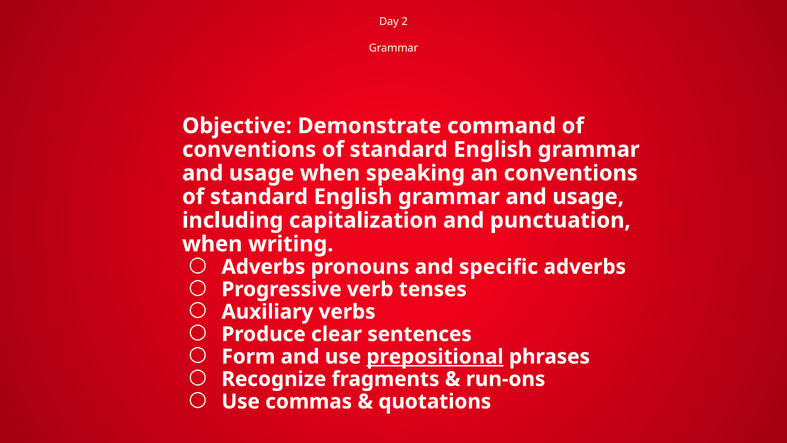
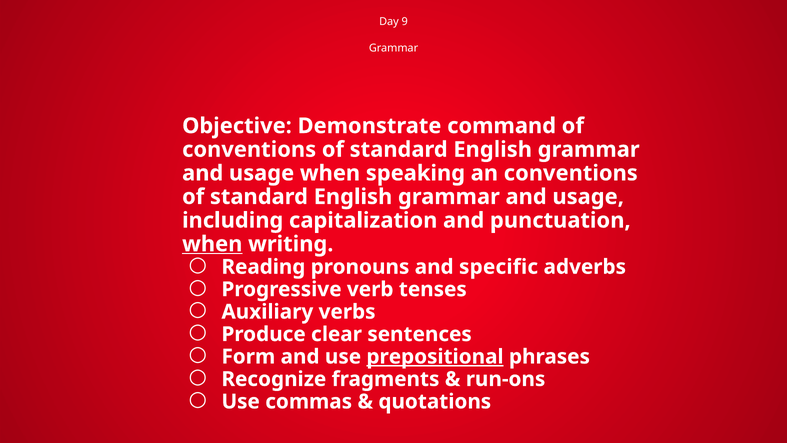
2: 2 -> 9
when at (212, 244) underline: none -> present
Adverbs at (263, 267): Adverbs -> Reading
